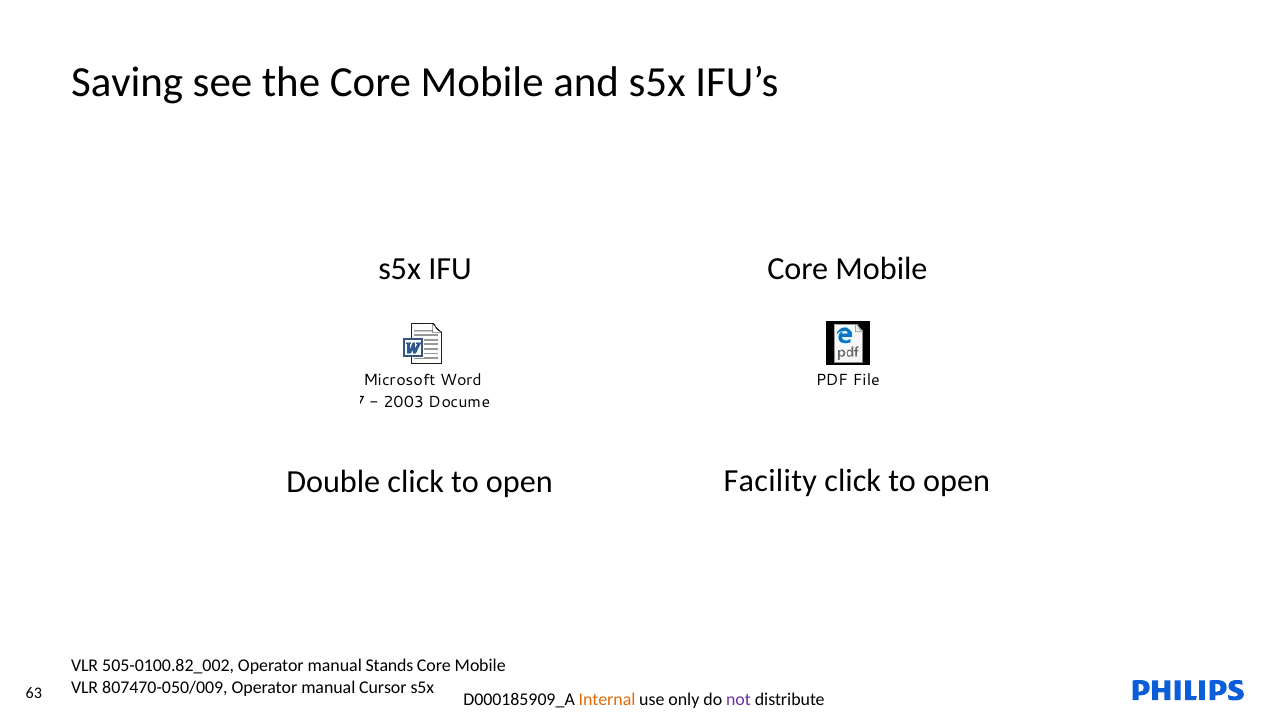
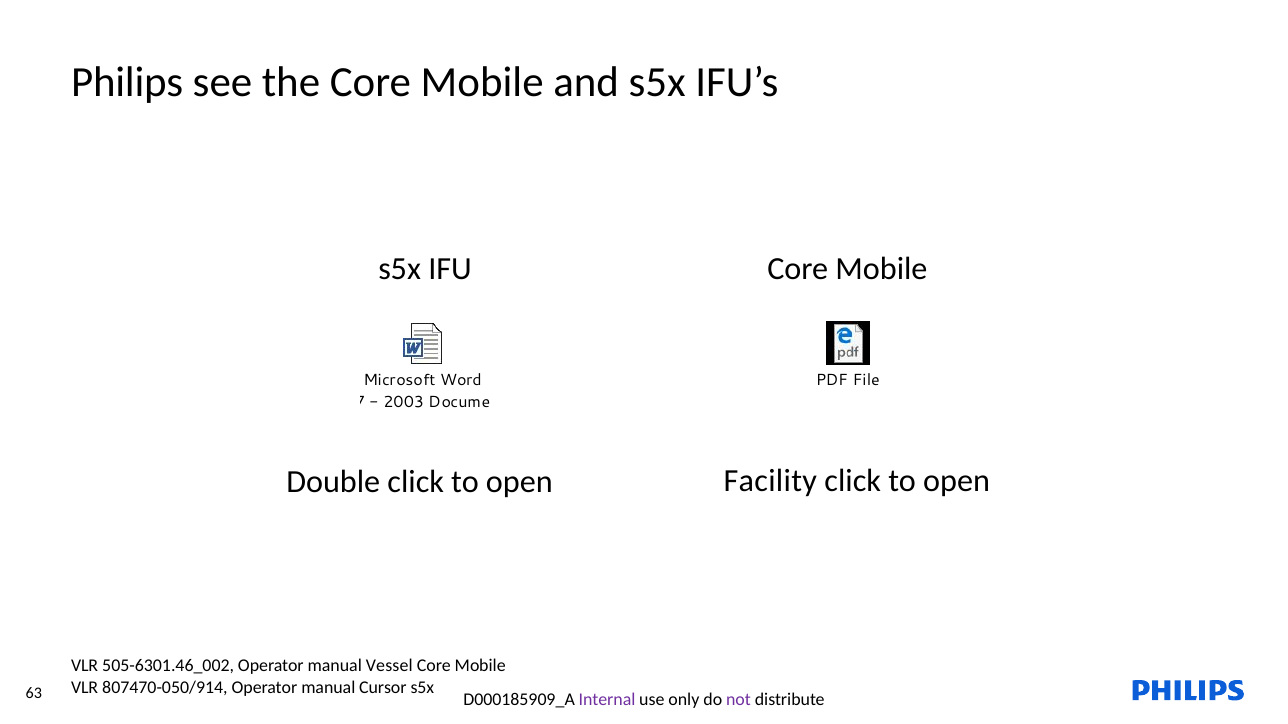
Saving: Saving -> Philips
505-0100.82_002: 505-0100.82_002 -> 505-6301.46_002
Stands: Stands -> Vessel
807470-050/009: 807470-050/009 -> 807470-050/914
Internal colour: orange -> purple
